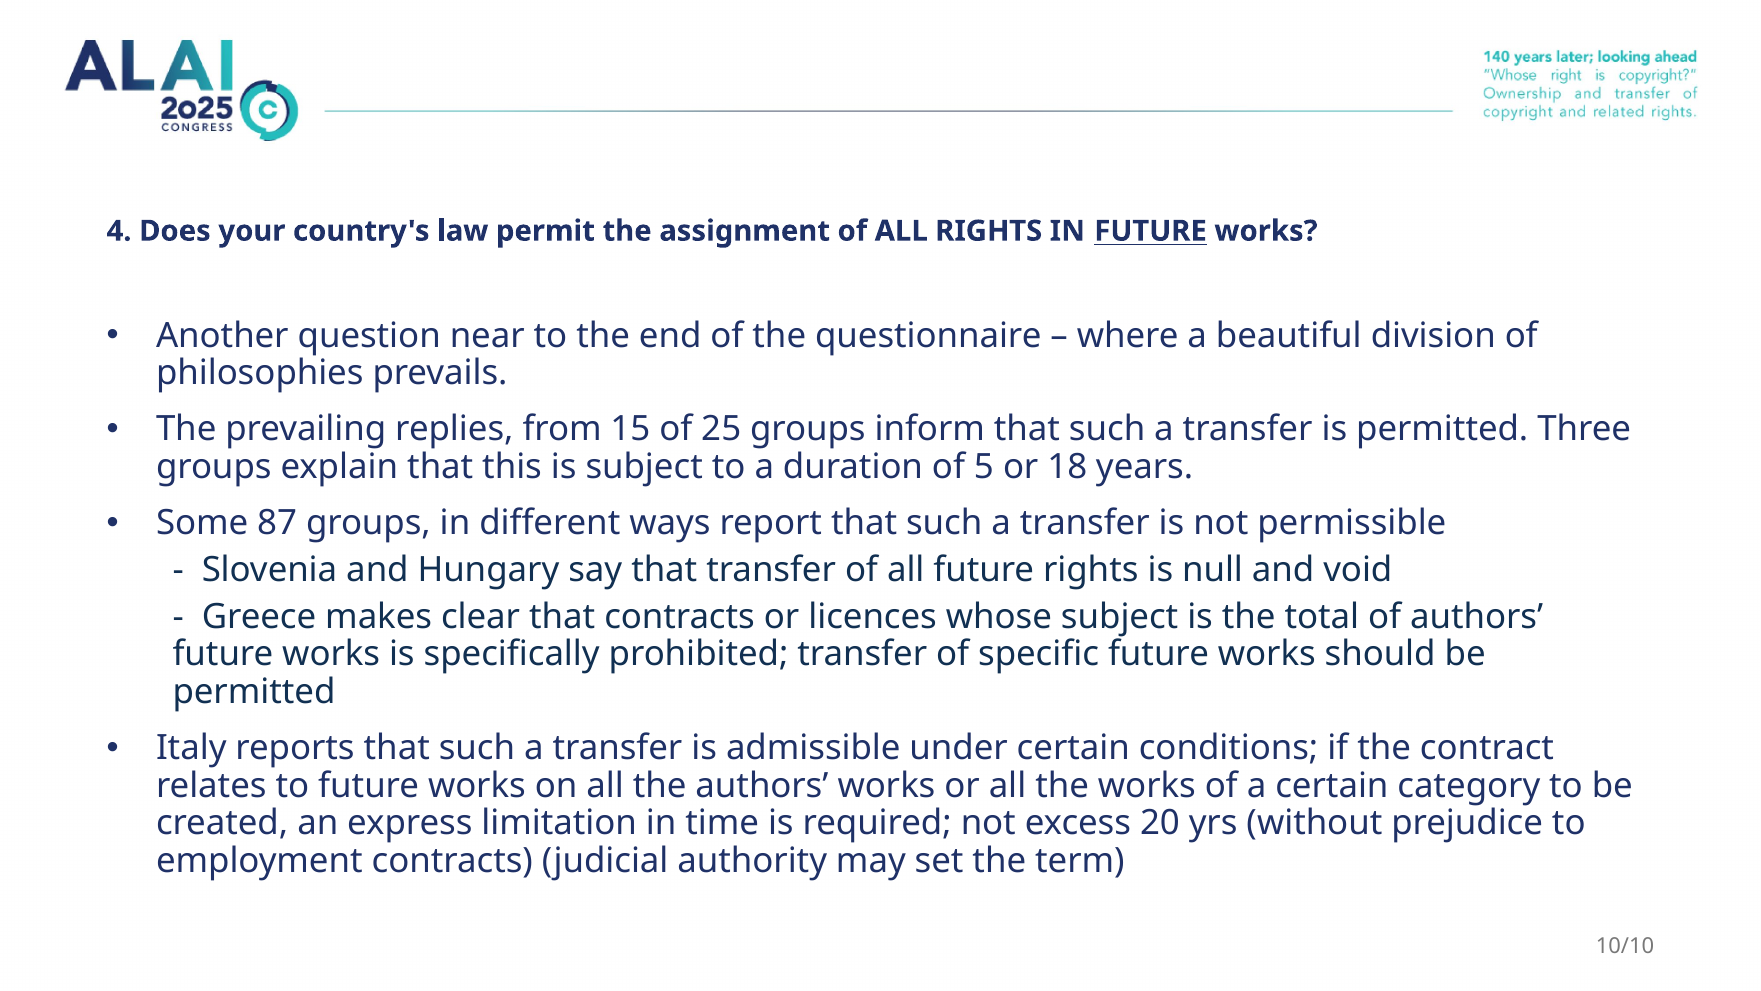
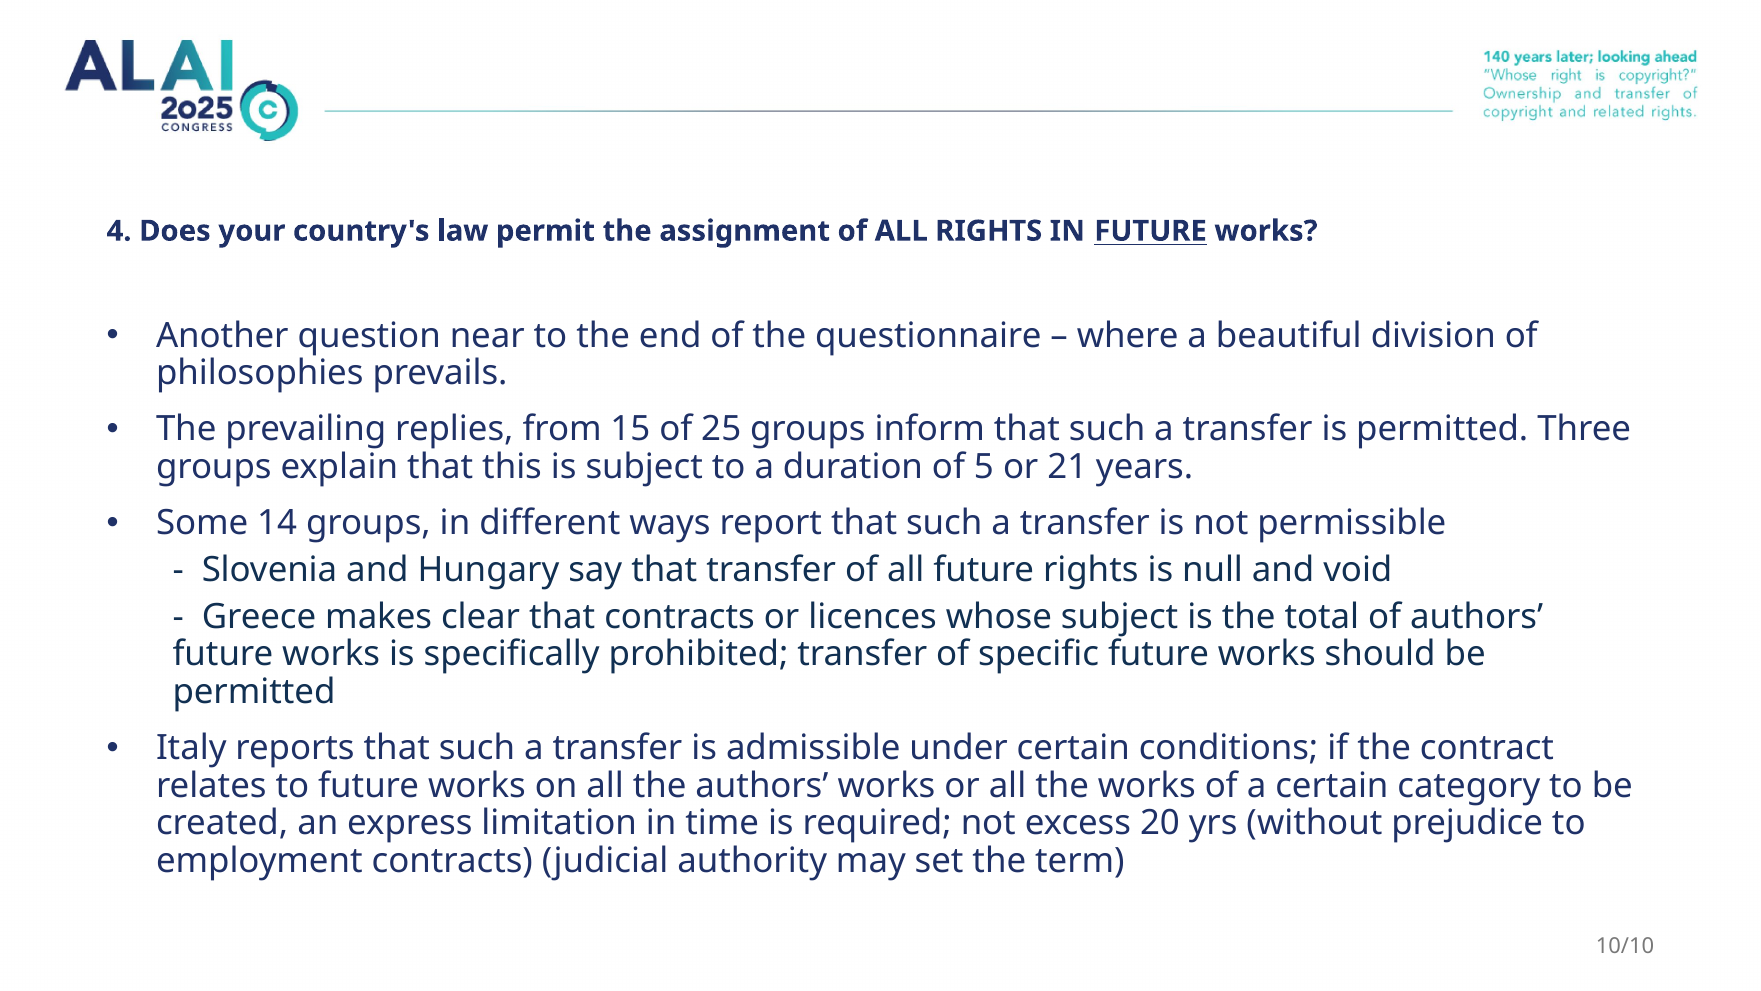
18: 18 -> 21
87: 87 -> 14
